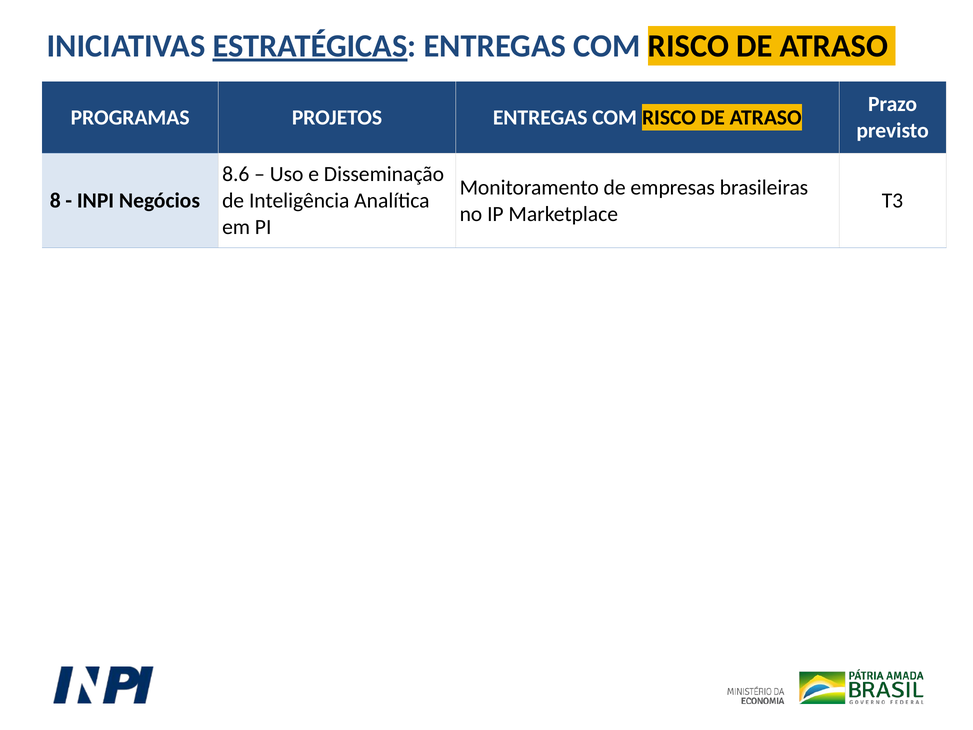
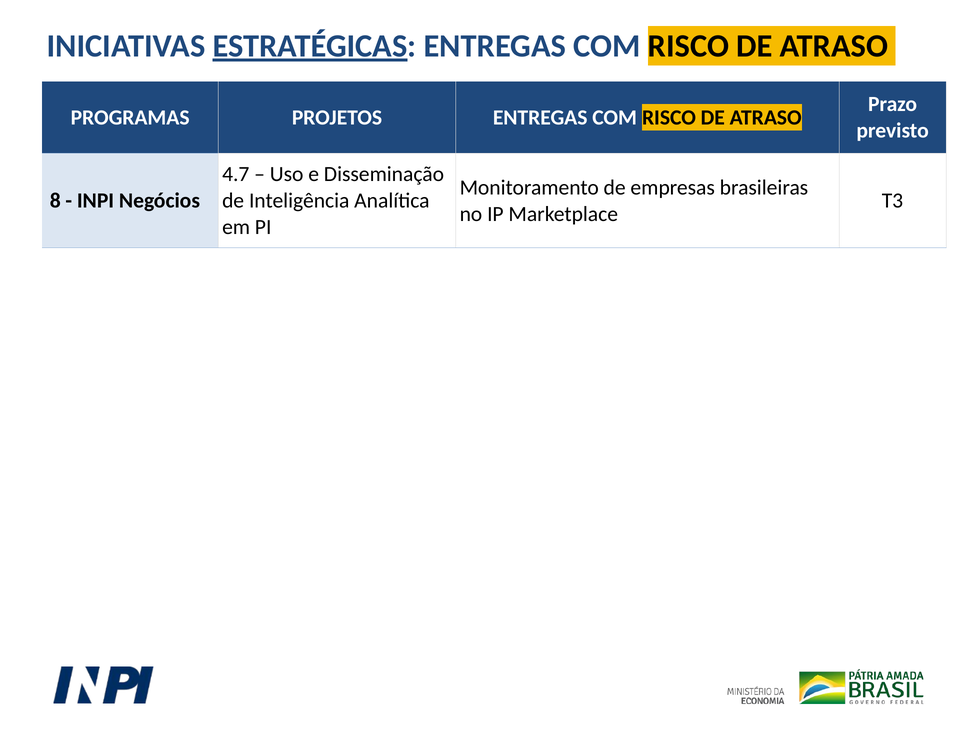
8.6: 8.6 -> 4.7
